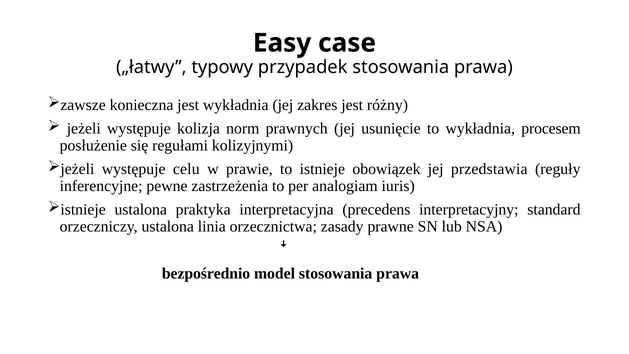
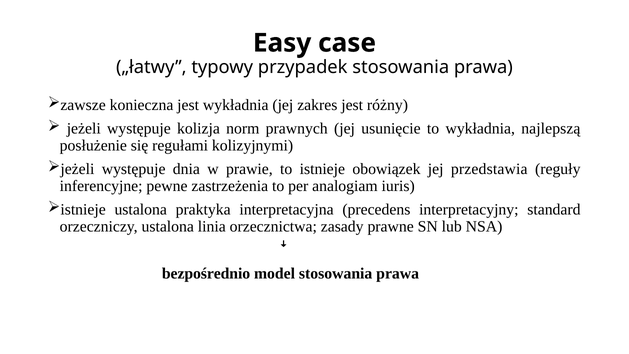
procesem: procesem -> najlepszą
celu: celu -> dnia
